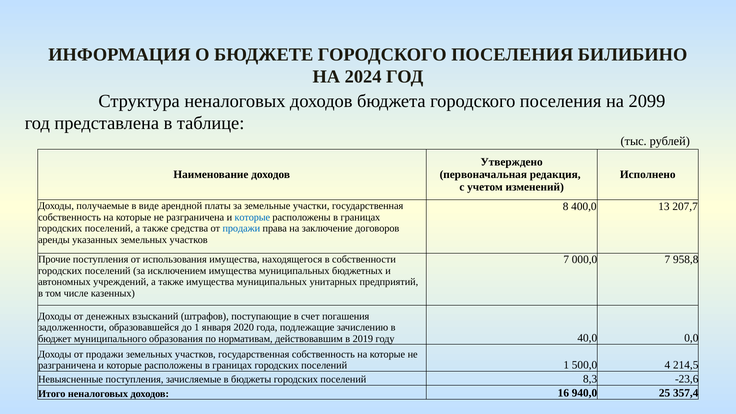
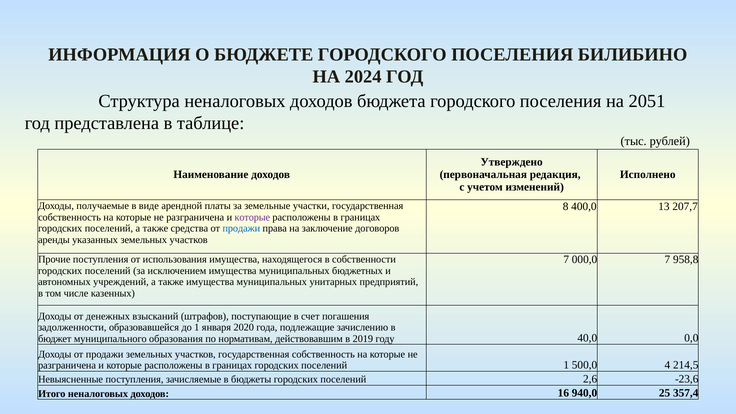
2099: 2099 -> 2051
которые at (252, 217) colour: blue -> purple
8,3: 8,3 -> 2,6
